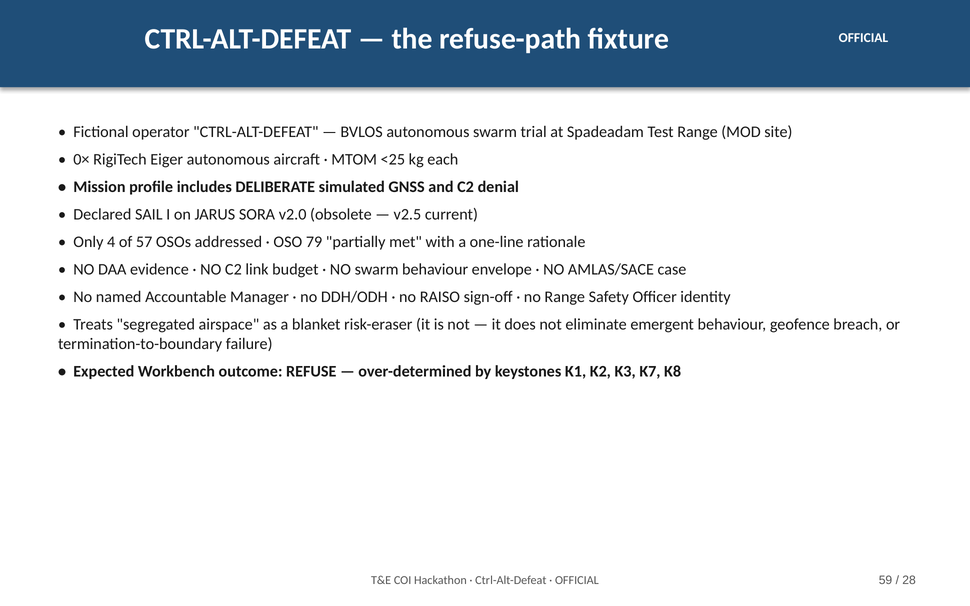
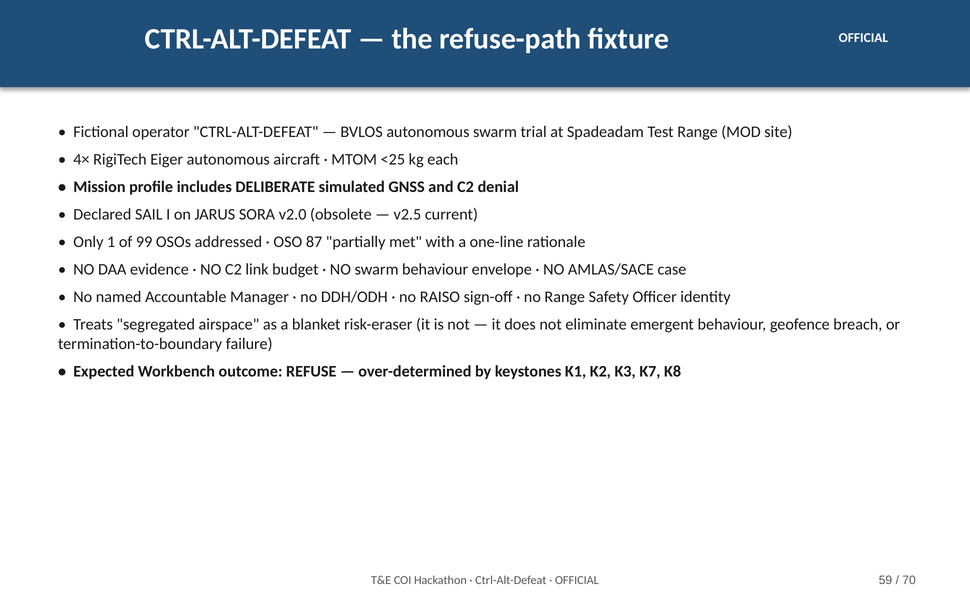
0×: 0× -> 4×
4: 4 -> 1
57: 57 -> 99
79: 79 -> 87
28: 28 -> 70
